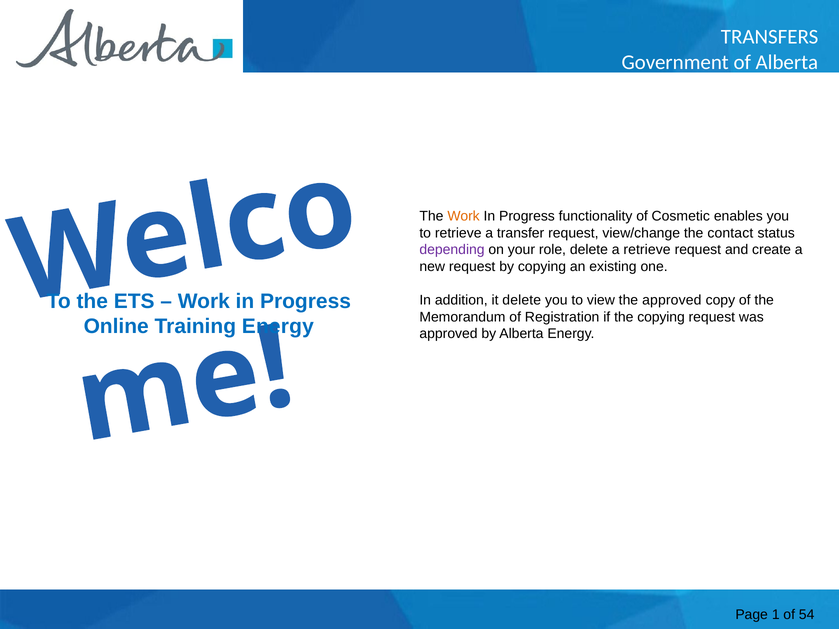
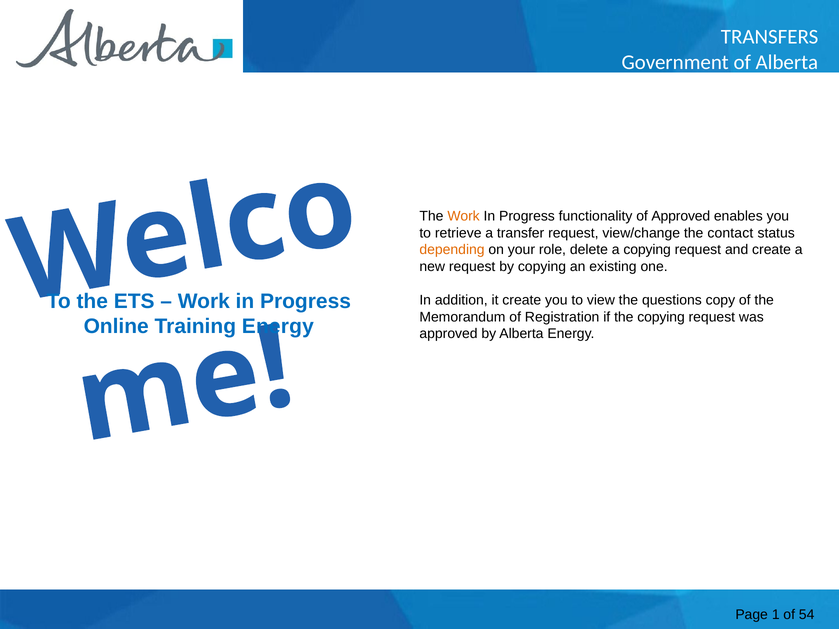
of Cosmetic: Cosmetic -> Approved
depending colour: purple -> orange
a retrieve: retrieve -> copying
it delete: delete -> create
the approved: approved -> questions
